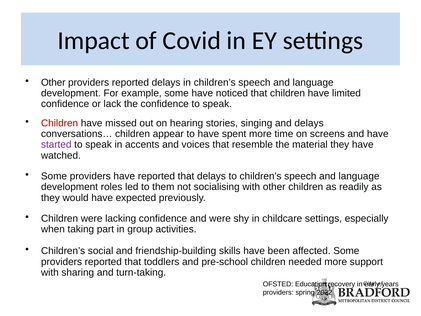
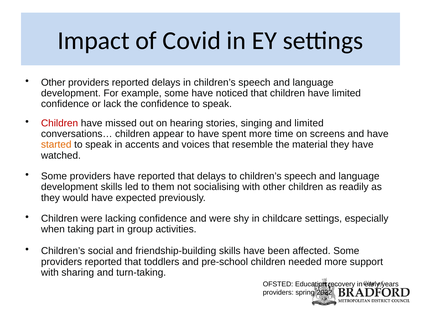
and delays: delays -> limited
started colour: purple -> orange
development roles: roles -> skills
